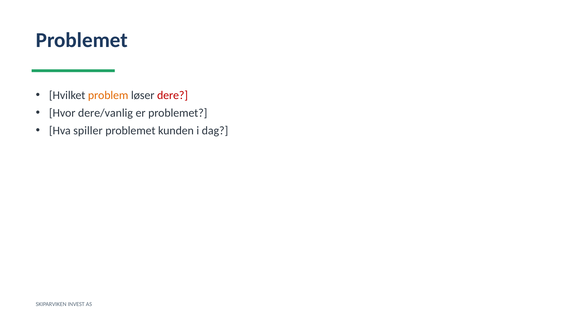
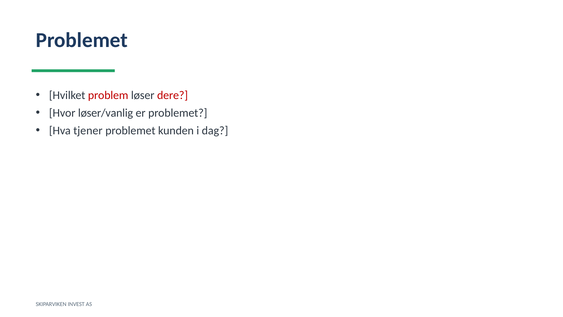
problem colour: orange -> red
dere/vanlig: dere/vanlig -> løser/vanlig
spiller: spiller -> tjener
